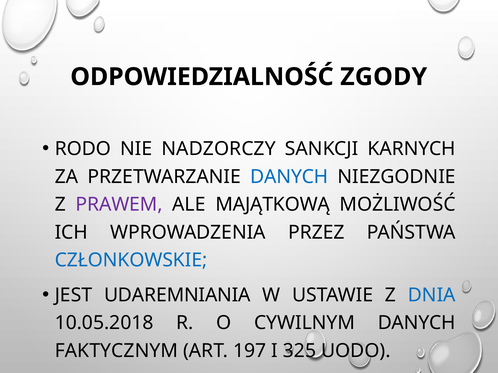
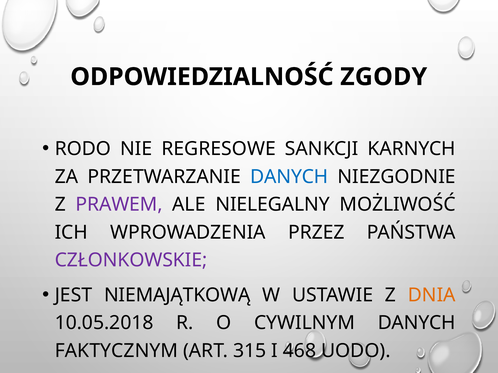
NADZORCZY: NADZORCZY -> REGRESOWE
MAJĄTKOWĄ: MAJĄTKOWĄ -> NIELEGALNY
CZŁONKOWSKIE colour: blue -> purple
UDAREMNIANIA: UDAREMNIANIA -> NIEMAJĄTKOWĄ
DNIA colour: blue -> orange
197: 197 -> 315
325: 325 -> 468
